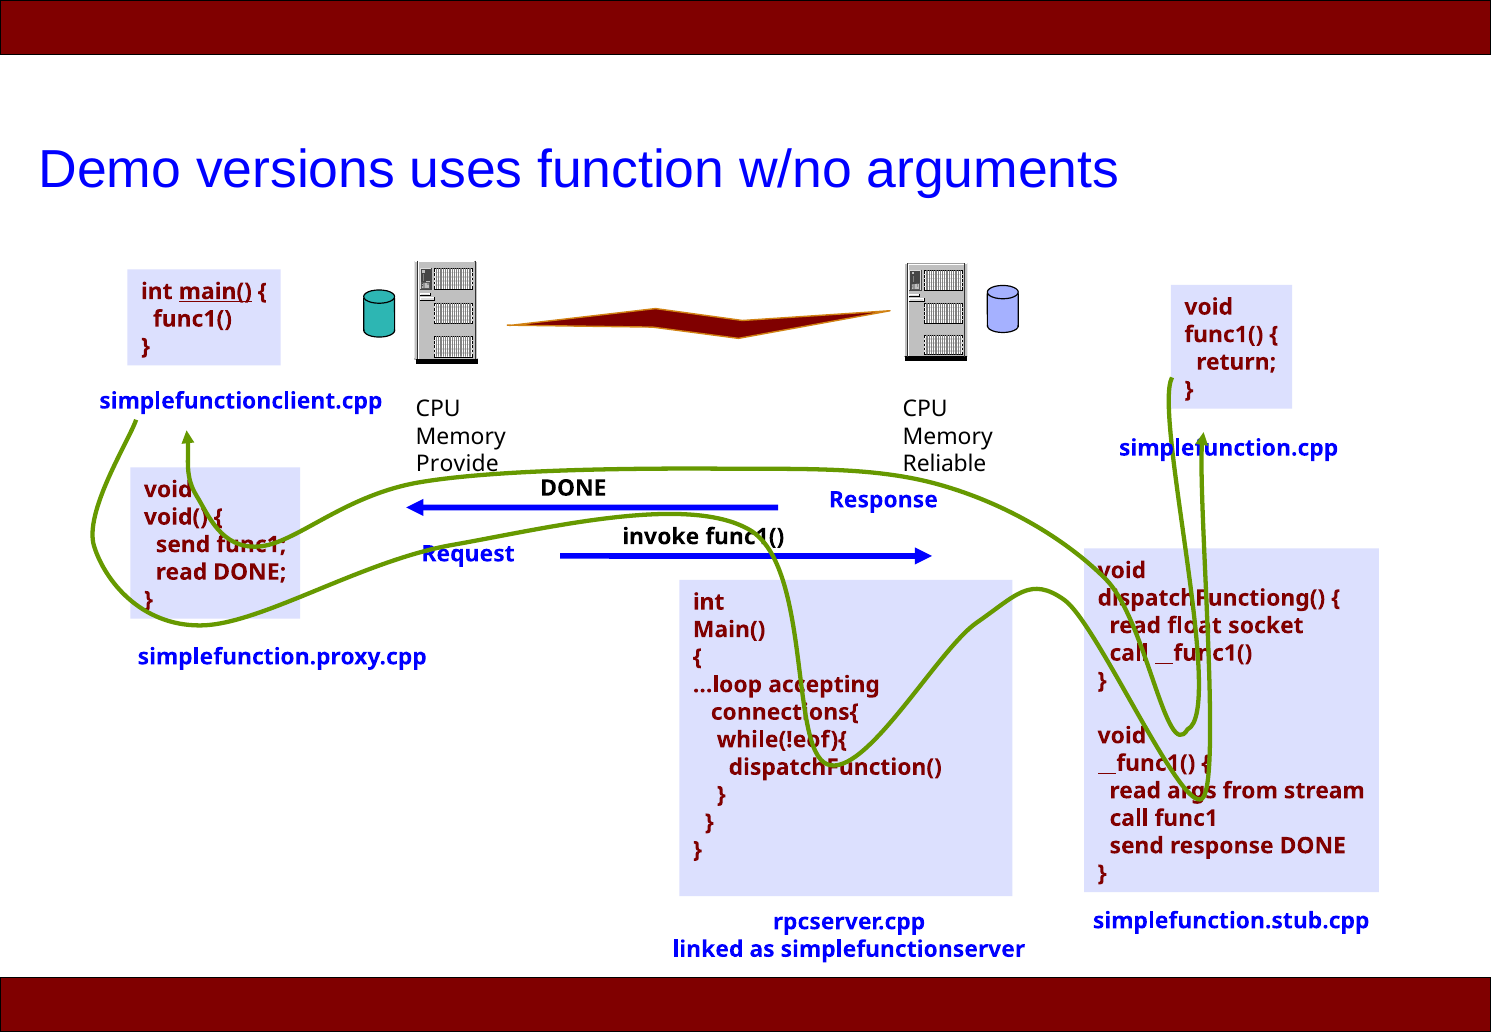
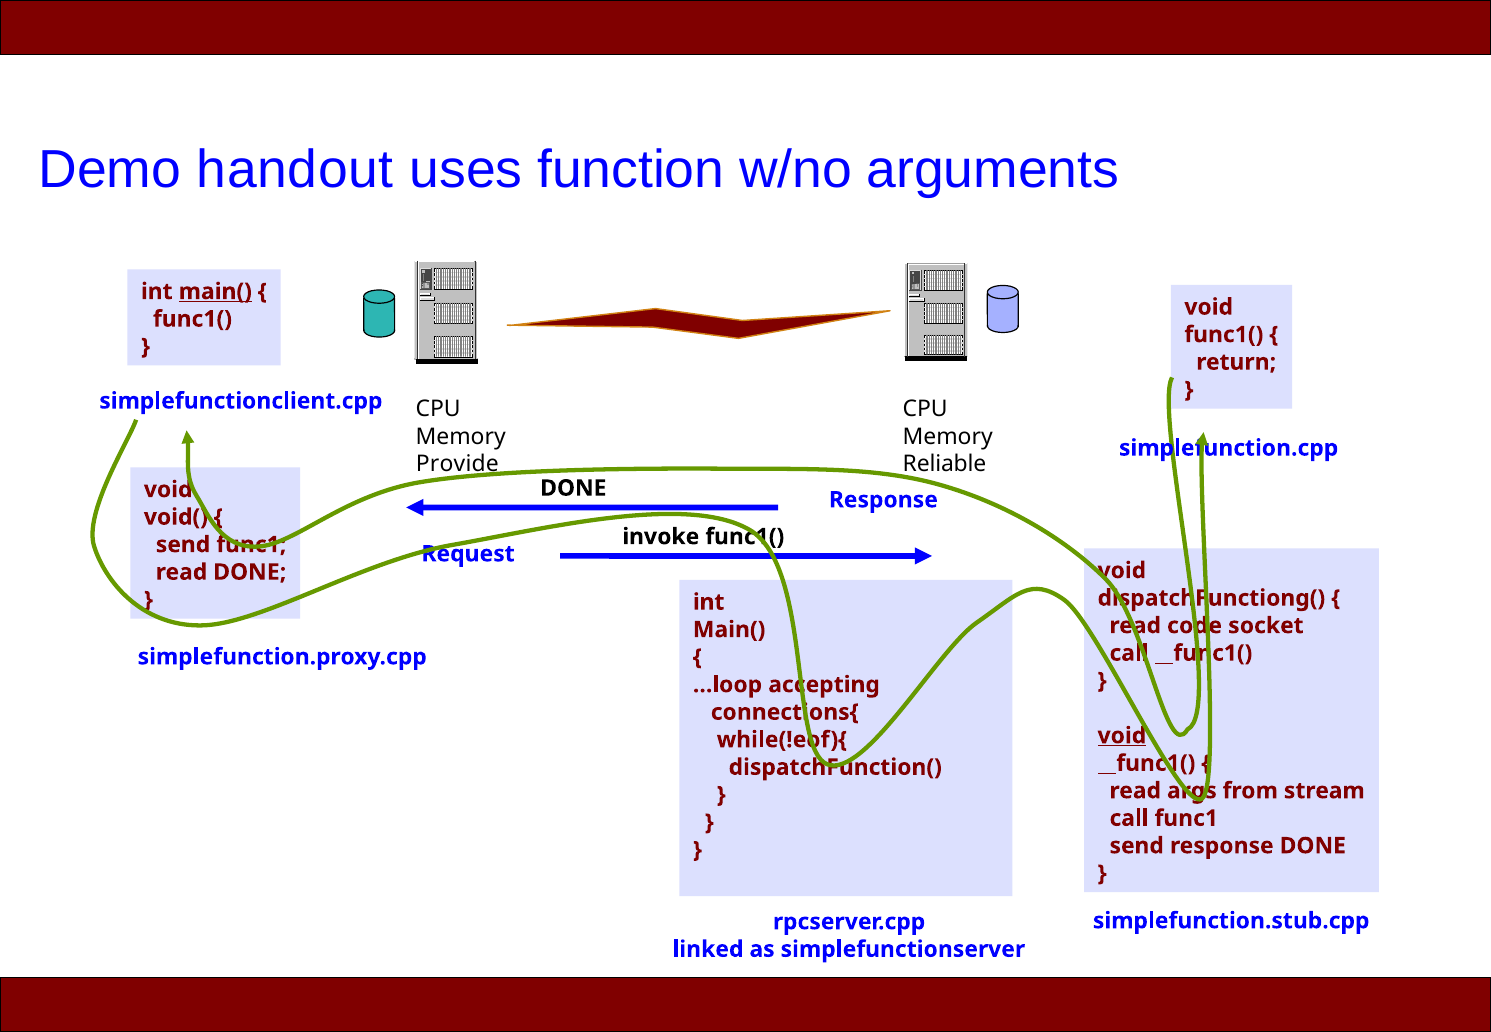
versions: versions -> handout
float: float -> code
void at (1122, 736) underline: none -> present
